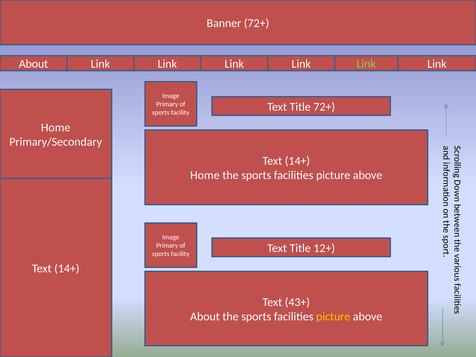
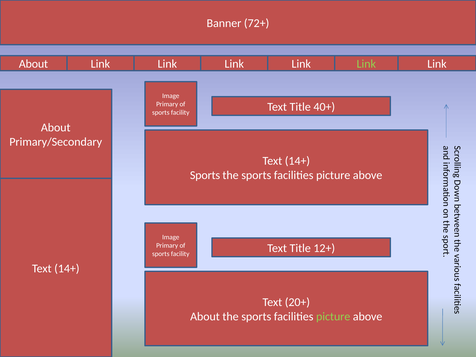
Title 72+: 72+ -> 40+
Home at (56, 128): Home -> About
Home at (205, 175): Home -> Sports
43+: 43+ -> 20+
picture at (333, 317) colour: yellow -> light green
